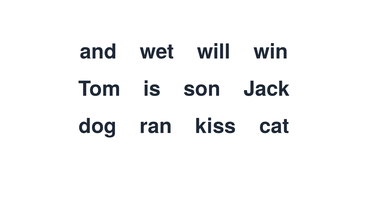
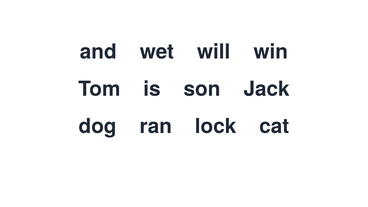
kiss: kiss -> lock
